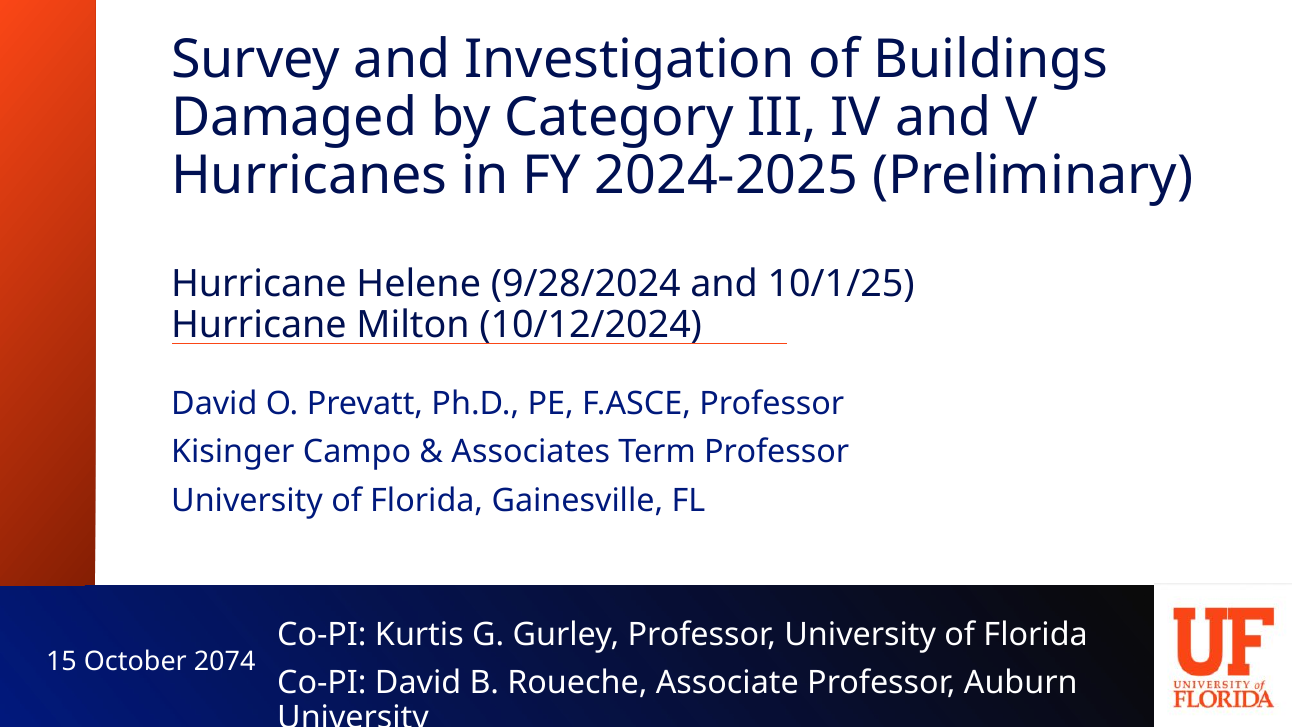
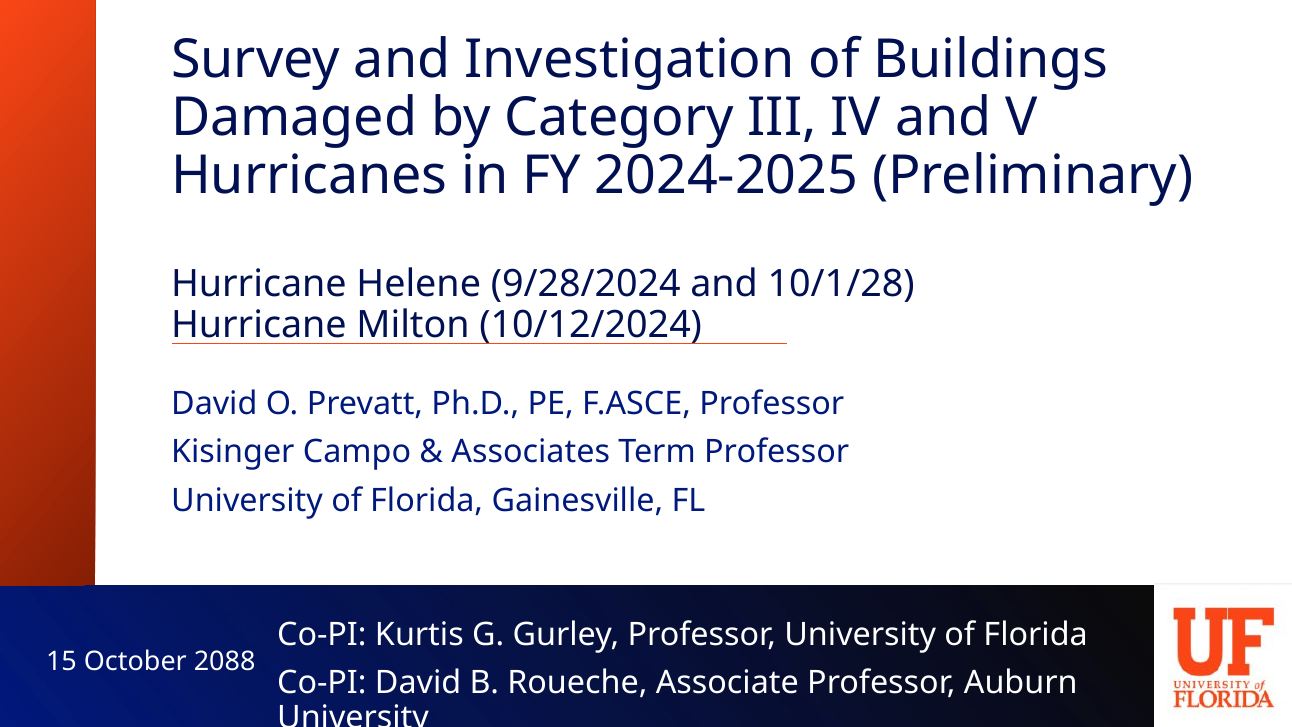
10/1/25: 10/1/25 -> 10/1/28
2074: 2074 -> 2088
